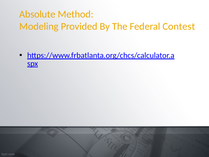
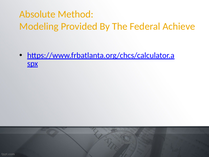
Contest: Contest -> Achieve
